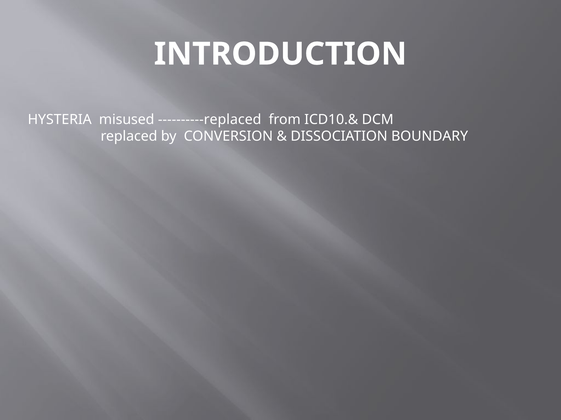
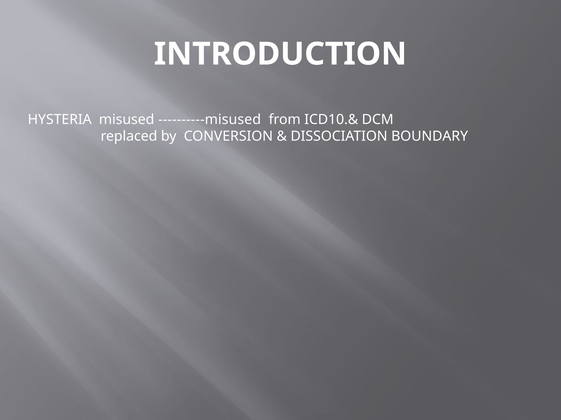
----------replaced: ----------replaced -> ----------misused
